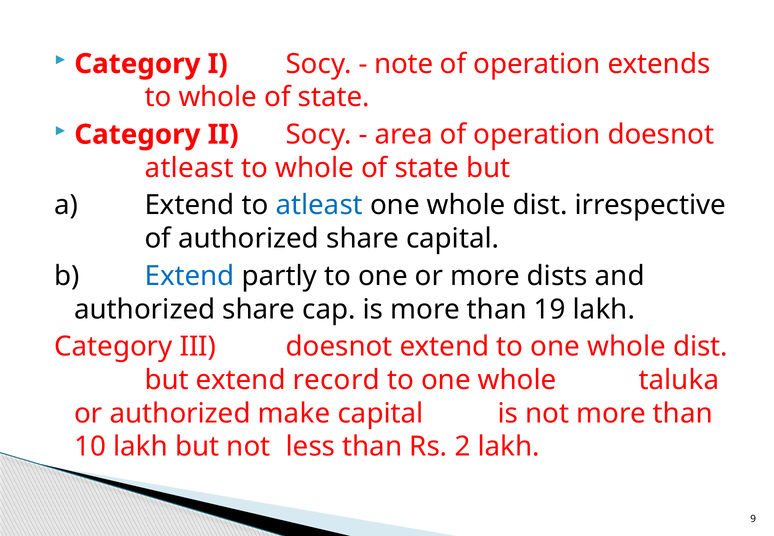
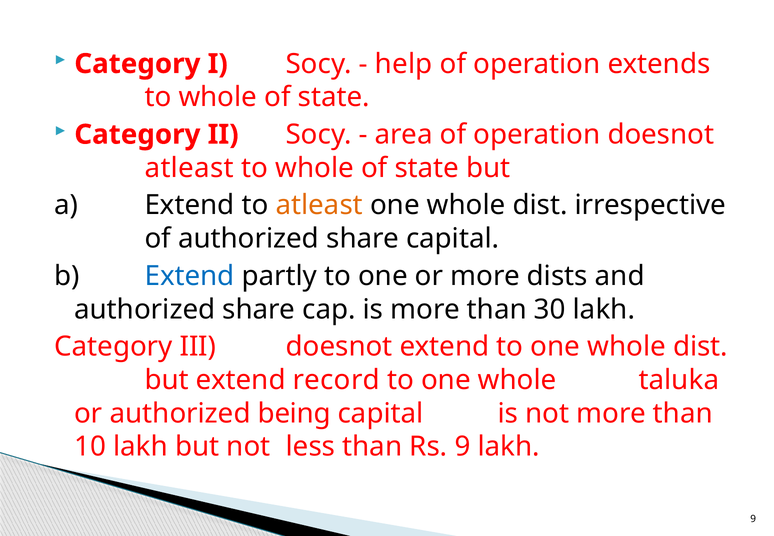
note: note -> help
atleast at (319, 205) colour: blue -> orange
19: 19 -> 30
make: make -> being
Rs 2: 2 -> 9
